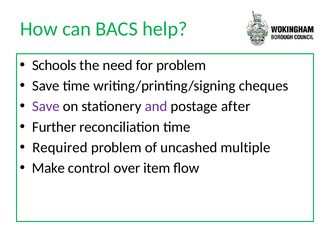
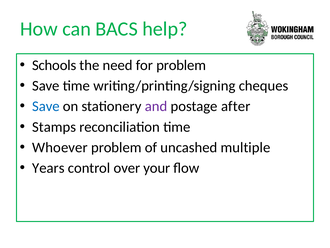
Save at (46, 106) colour: purple -> blue
Further: Further -> Stamps
Required: Required -> Whoever
Make: Make -> Years
item: item -> your
